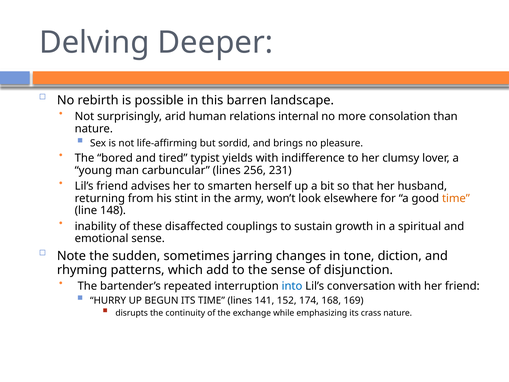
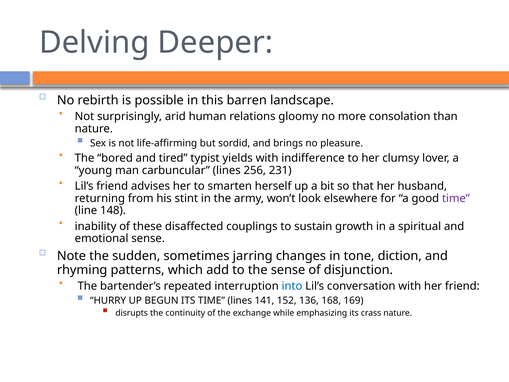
internal: internal -> gloomy
time at (456, 198) colour: orange -> purple
174: 174 -> 136
